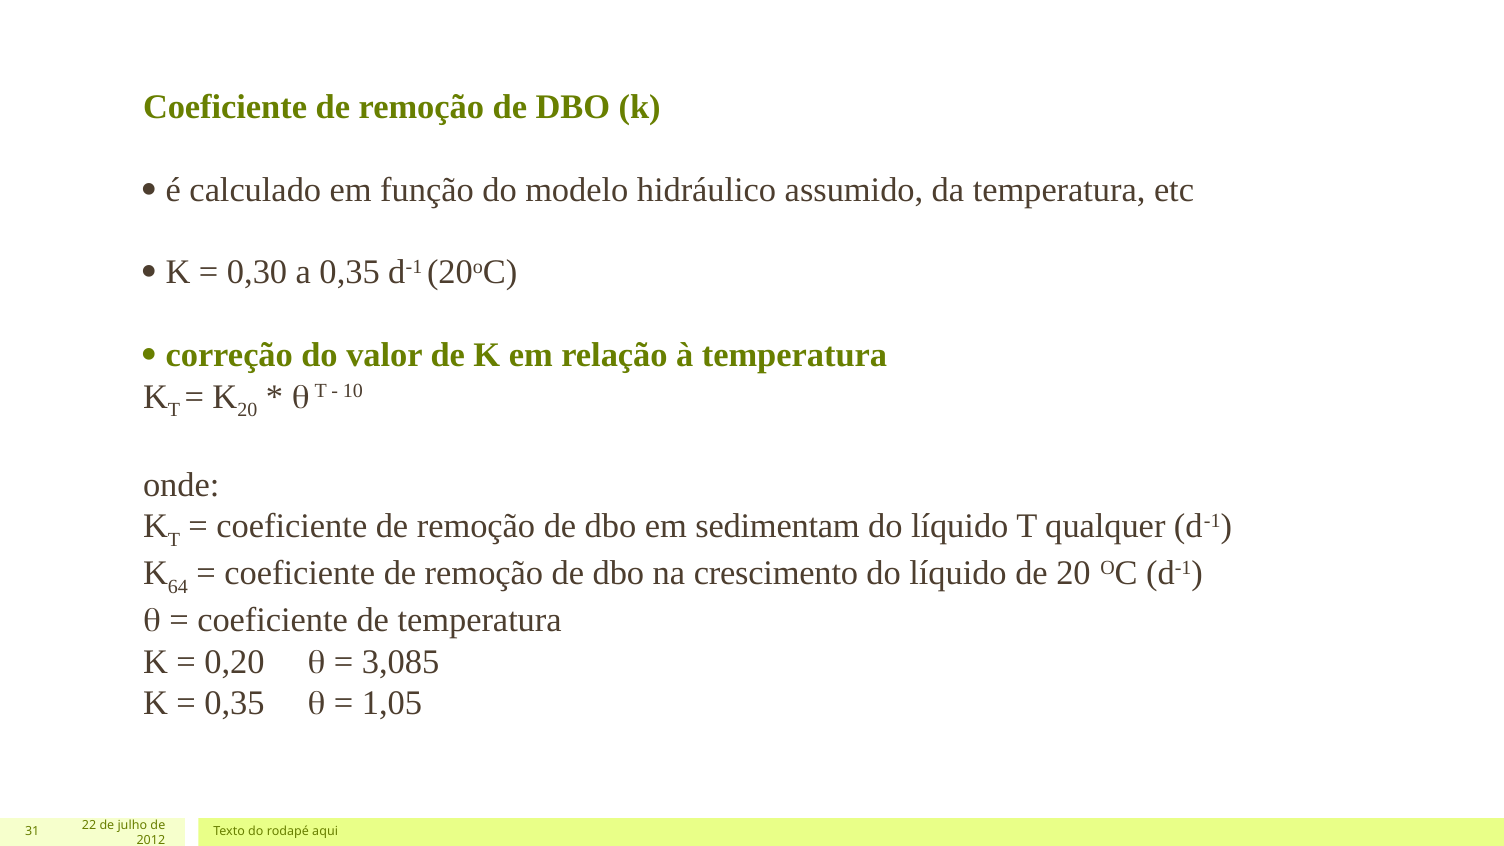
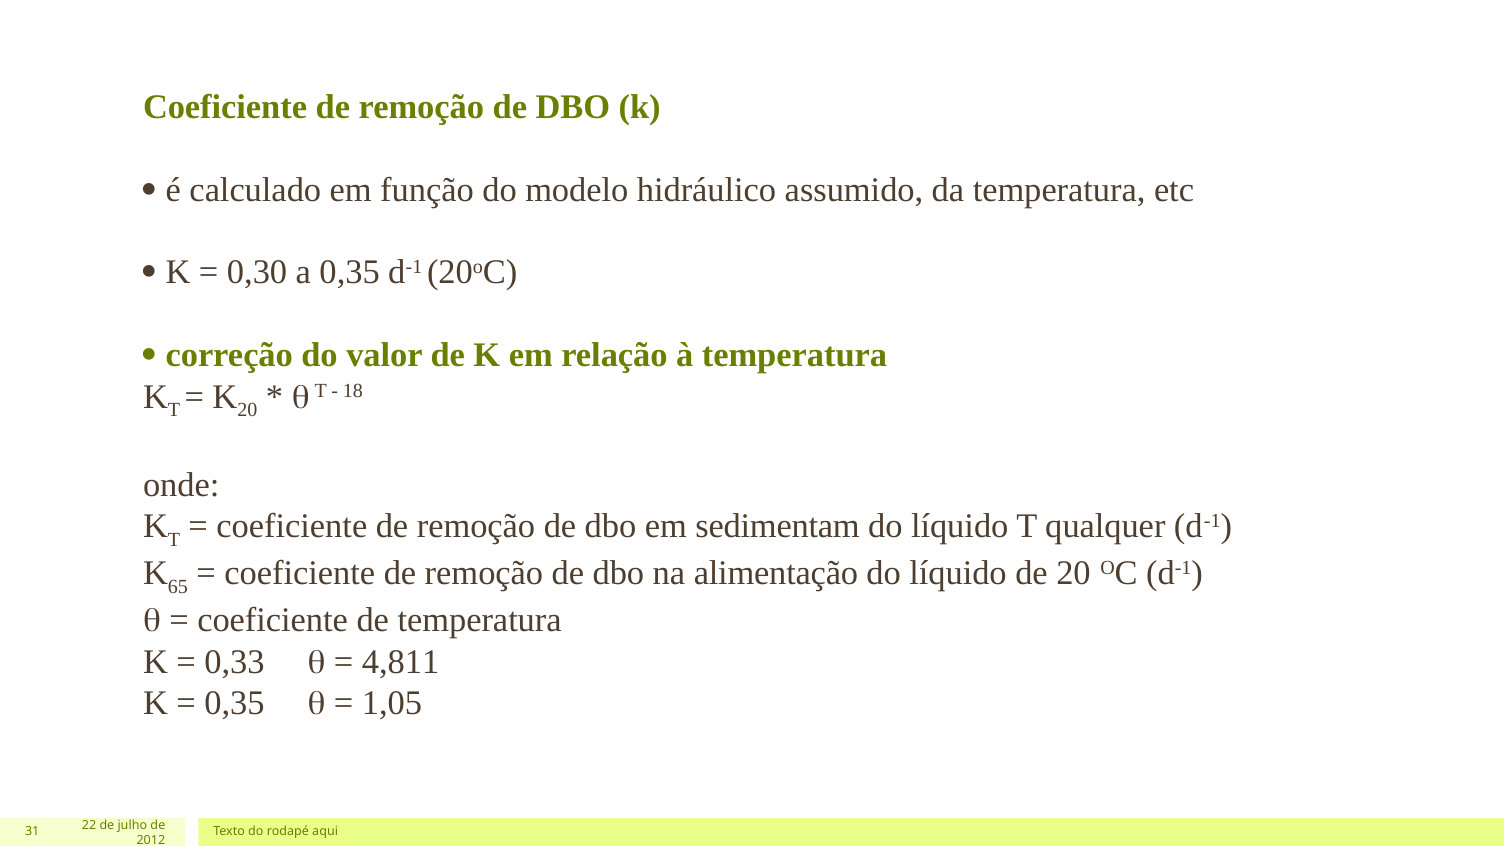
10: 10 -> 18
64: 64 -> 65
crescimento: crescimento -> alimentação
0,20: 0,20 -> 0,33
3,085: 3,085 -> 4,811
